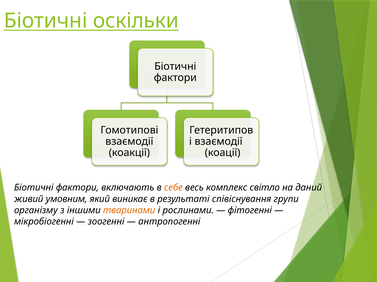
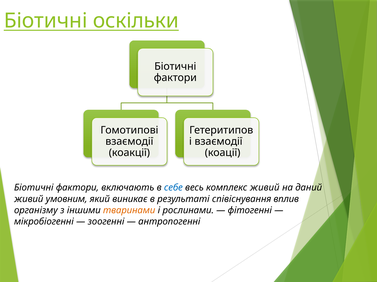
себе colour: orange -> blue
комплекс світло: світло -> живий
групи: групи -> вплив
